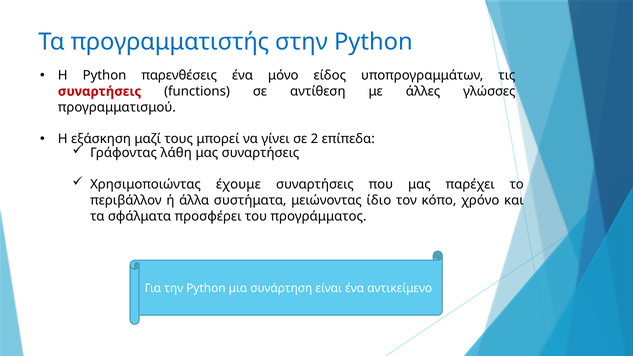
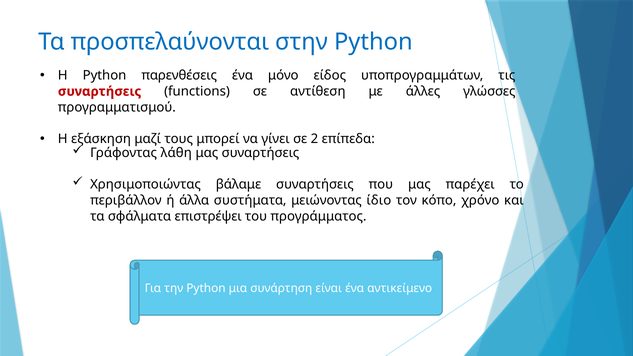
προγραμματιστής: προγραμματιστής -> προσπελαύνονται
έχουμε: έχουμε -> βάλαμε
προσφέρει: προσφέρει -> επιστρέψει
